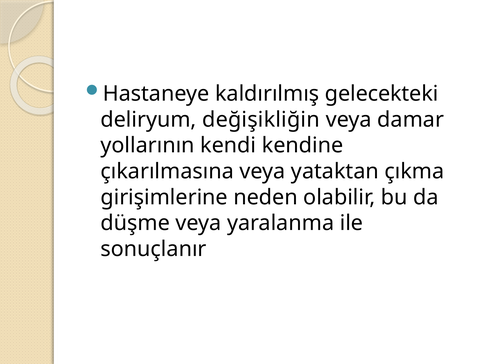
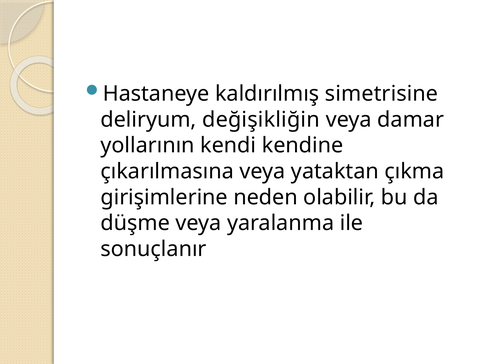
gelecekteki: gelecekteki -> simetrisine
